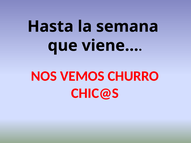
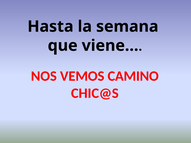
CHURRO: CHURRO -> CAMINO
